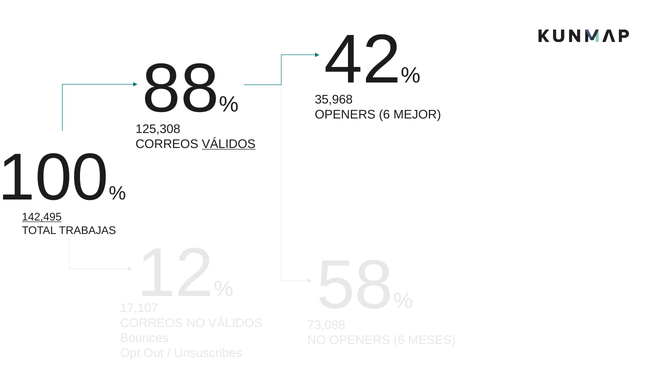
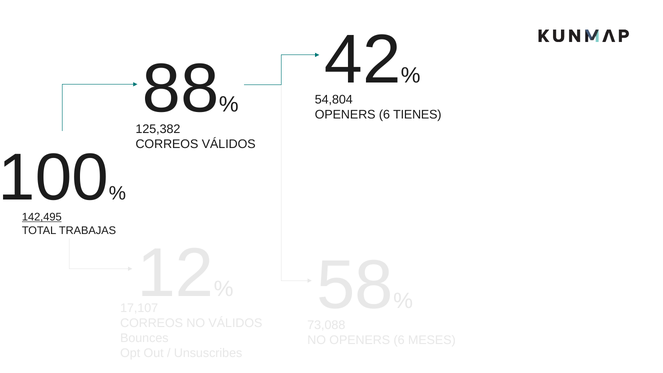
35,968: 35,968 -> 54,804
MEJOR: MEJOR -> TIENES
125,308: 125,308 -> 125,382
VÁLIDOS at (229, 144) underline: present -> none
